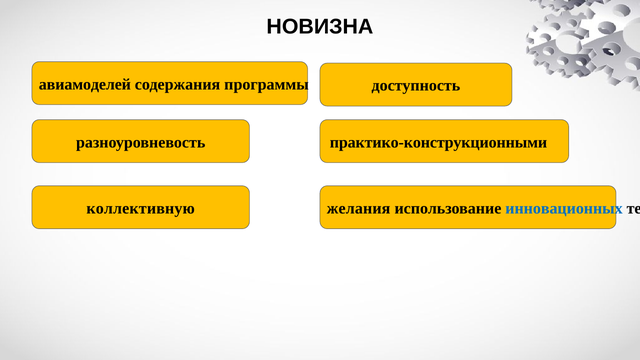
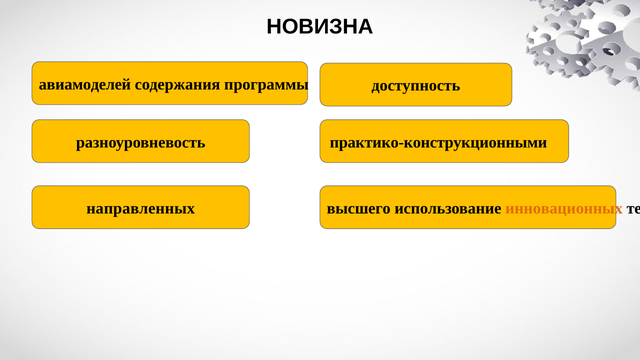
коллективную: коллективную -> направленных
желания: желания -> высшего
инновационных colour: blue -> orange
